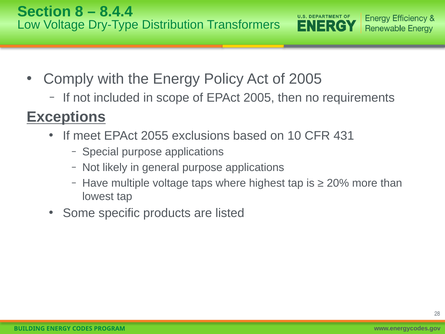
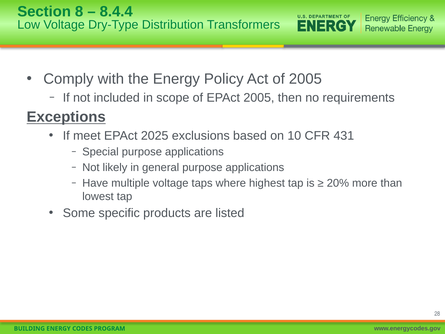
2055: 2055 -> 2025
